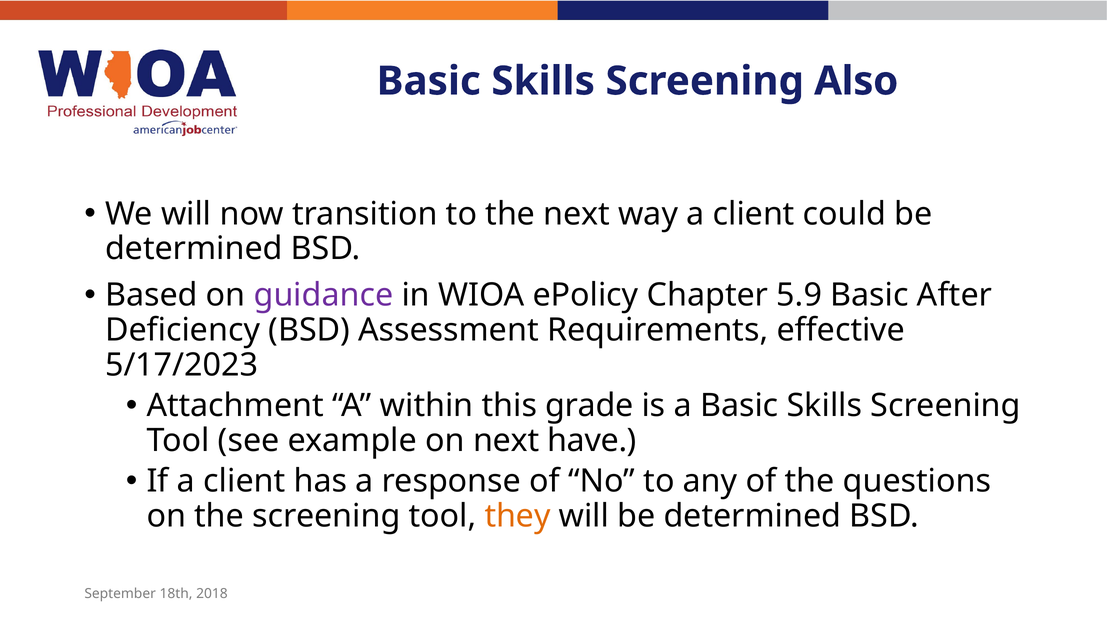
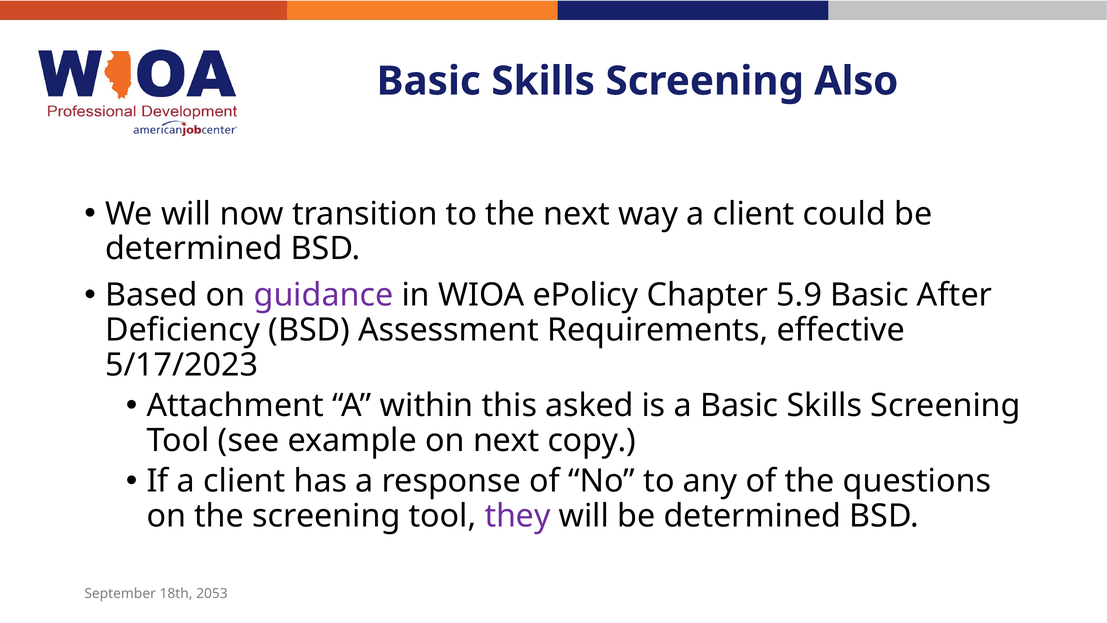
grade: grade -> asked
have: have -> copy
they colour: orange -> purple
2018: 2018 -> 2053
